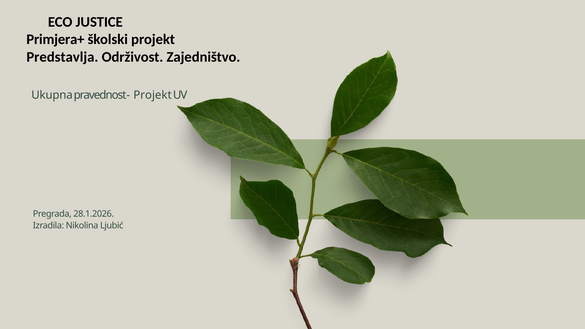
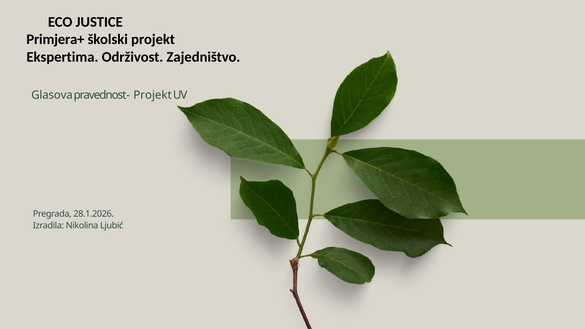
Predstavlja: Predstavlja -> Ekspertima
Ukupna: Ukupna -> Glasova
